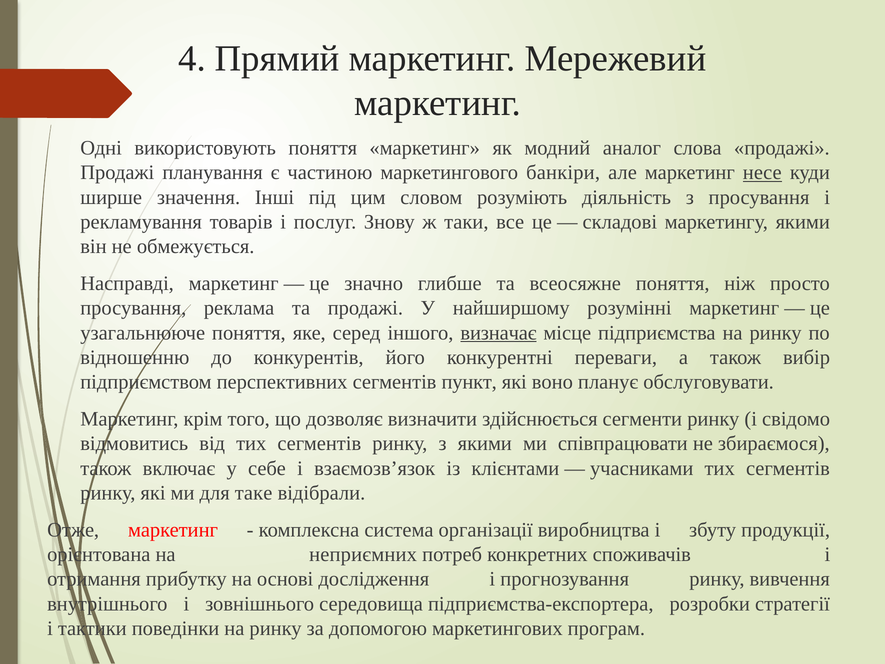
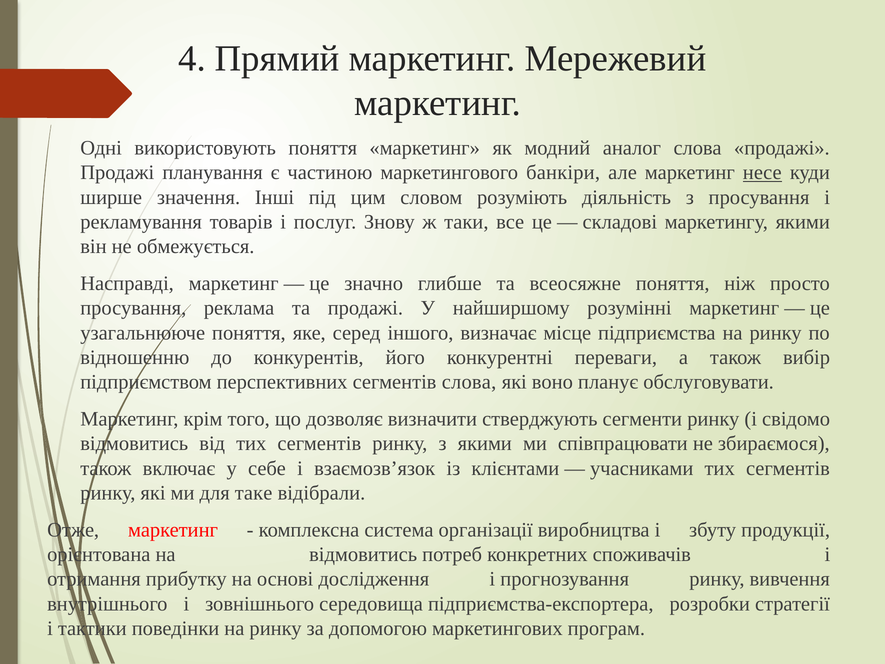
визначає underline: present -> none
сегментів пункт: пункт -> слова
здійснюється: здійснюється -> стверджують
на неприємних: неприємних -> відмовитись
